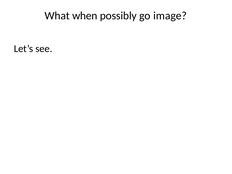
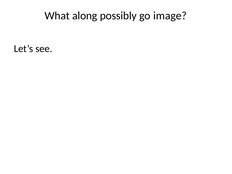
when: when -> along
